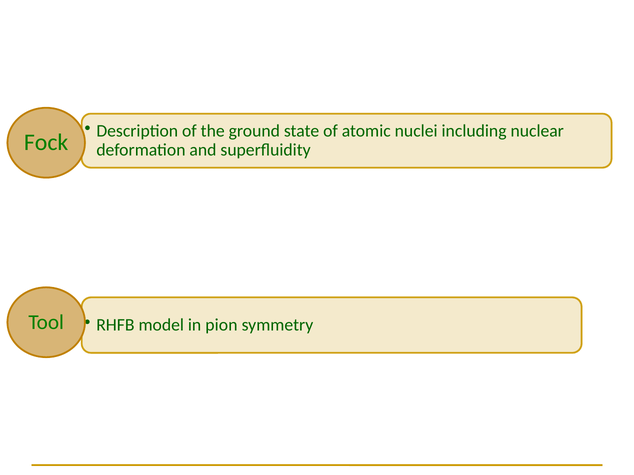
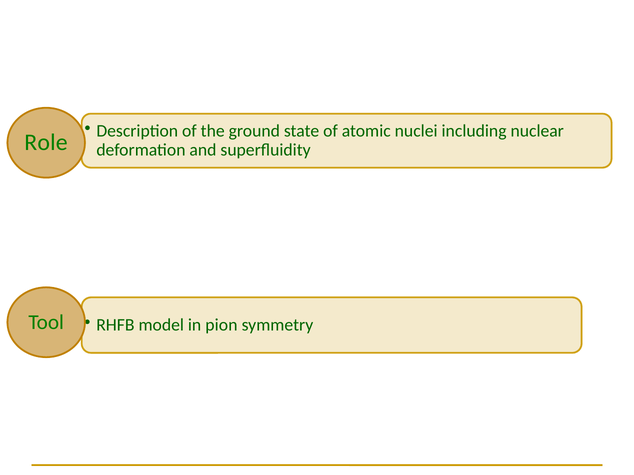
Fock: Fock -> Role
